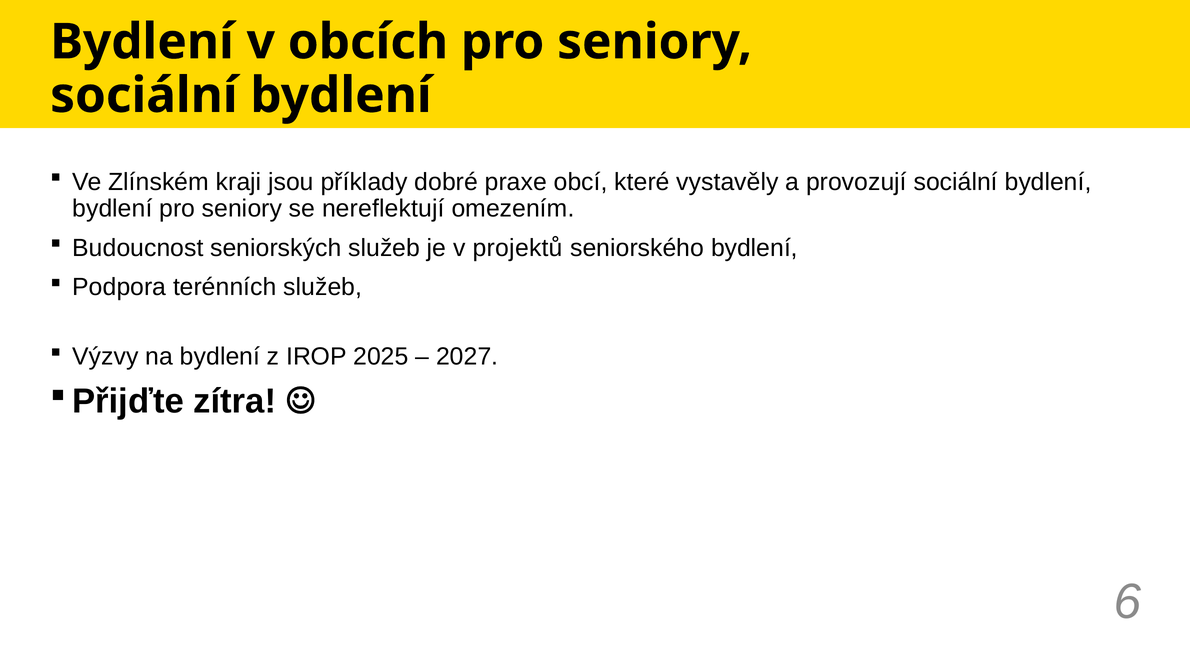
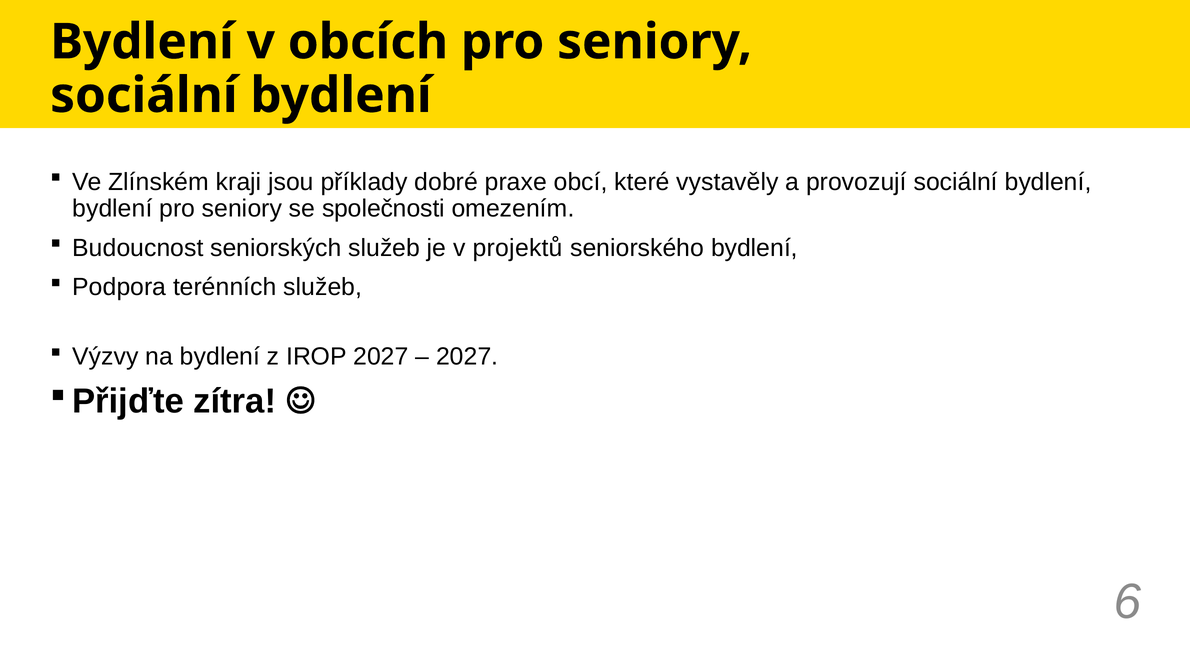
nereflektují: nereflektují -> společnosti
IROP 2025: 2025 -> 2027
